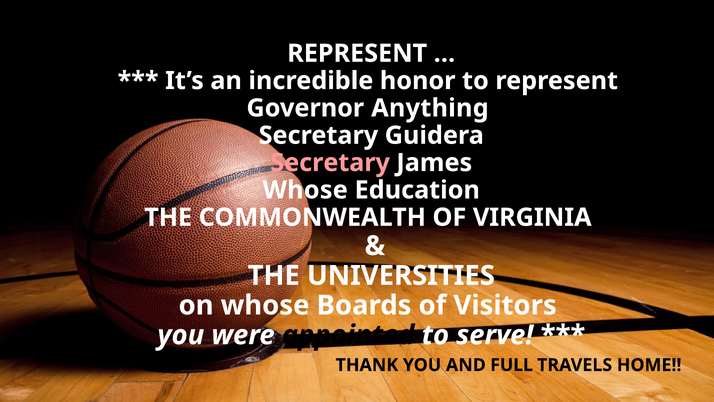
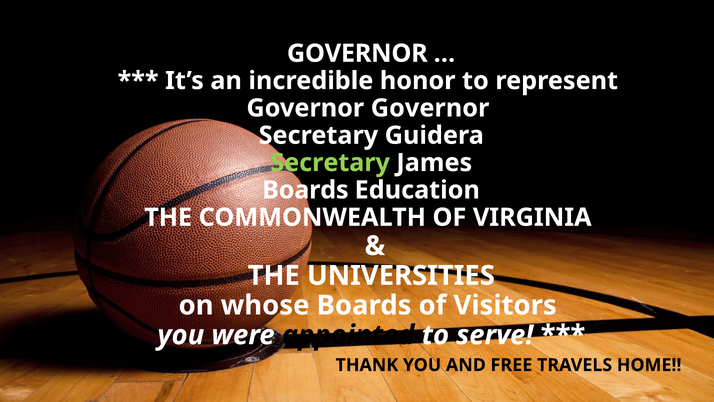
REPRESENT at (357, 53): REPRESENT -> GOVERNOR
Governor Anything: Anything -> Governor
Secretary at (330, 163) colour: pink -> light green
Whose at (305, 190): Whose -> Boards
FULL: FULL -> FREE
